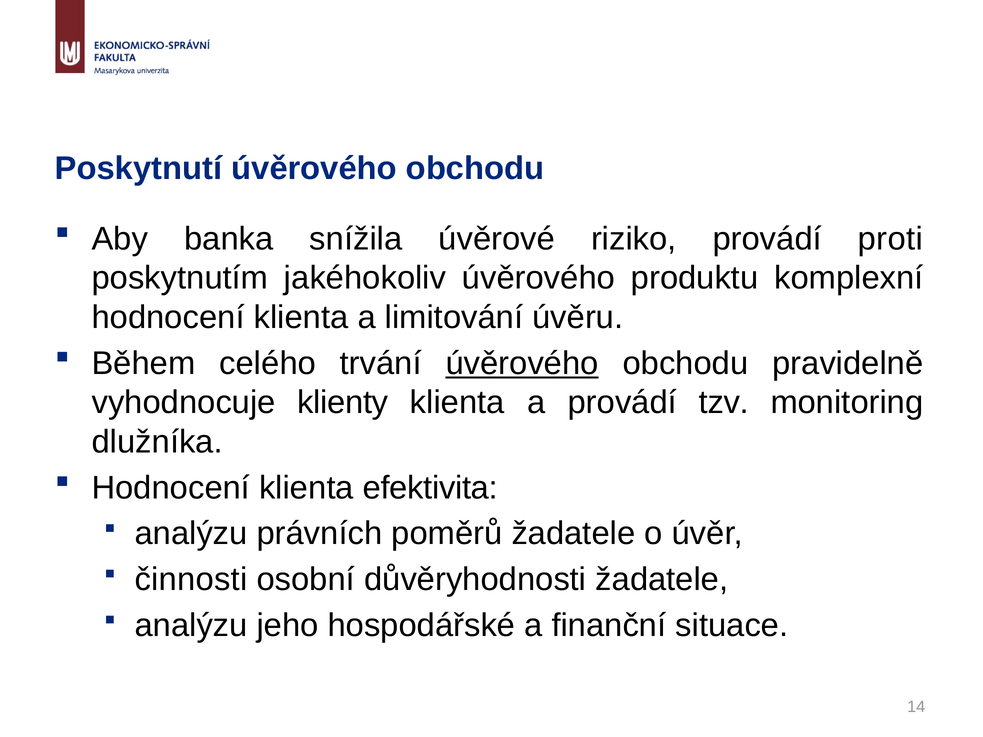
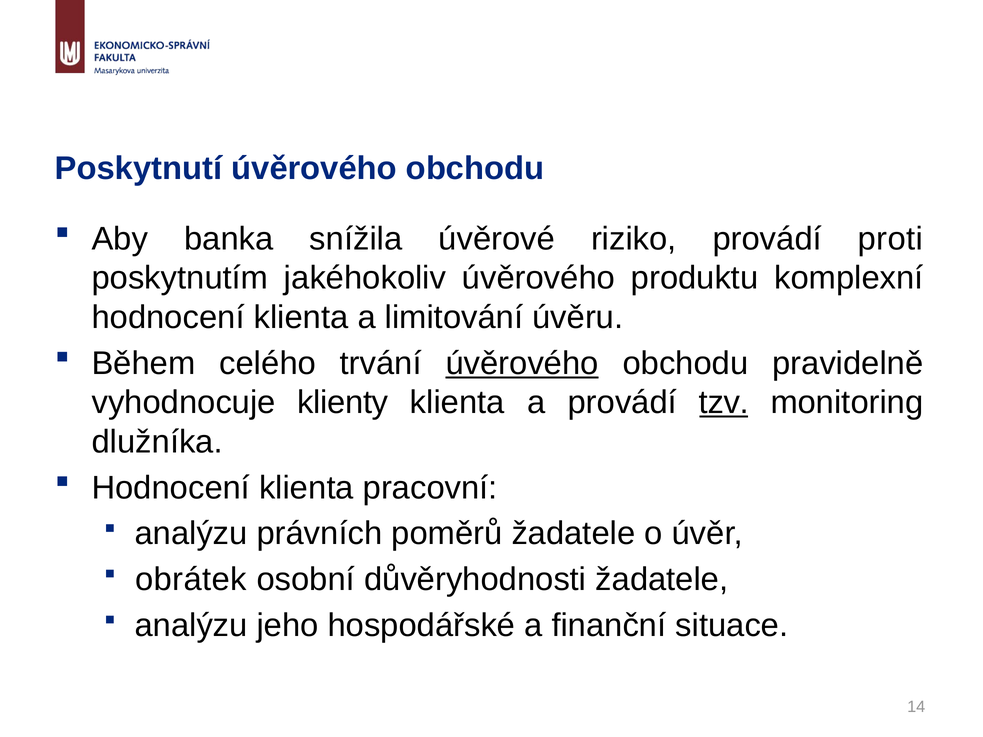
tzv underline: none -> present
efektivita: efektivita -> pracovní
činnosti: činnosti -> obrátek
